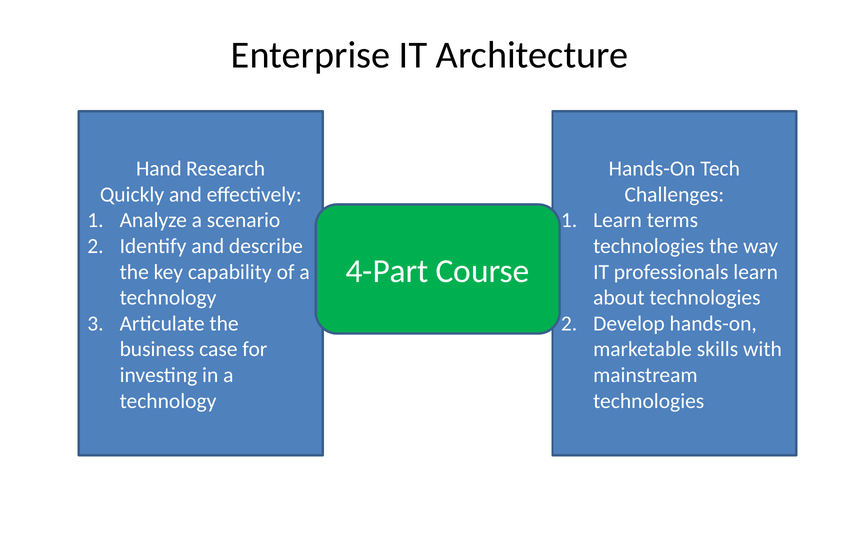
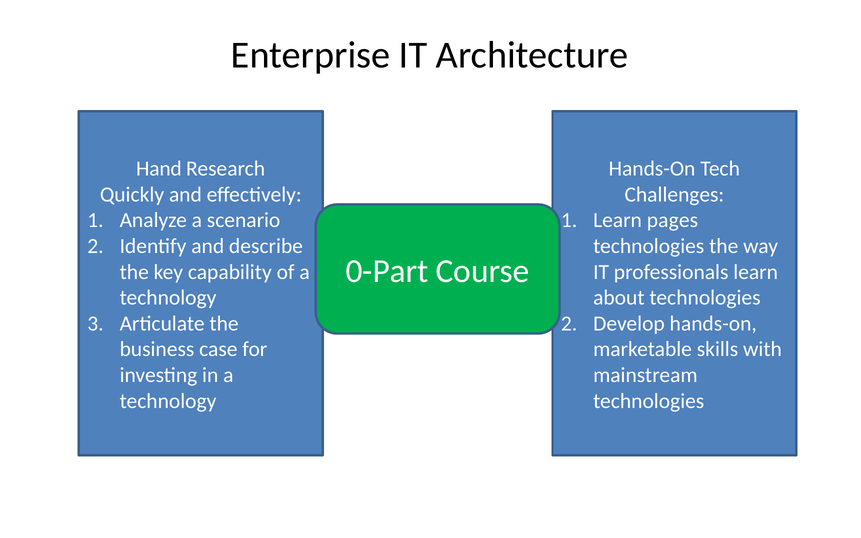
terms: terms -> pages
4-Part: 4-Part -> 0-Part
